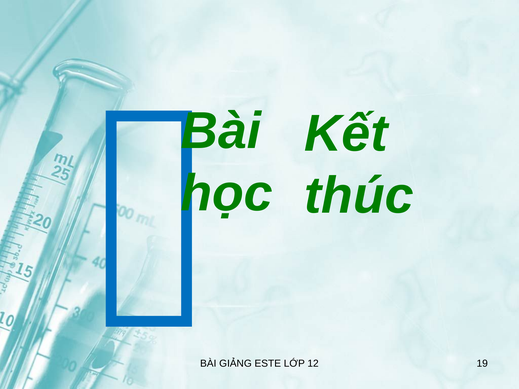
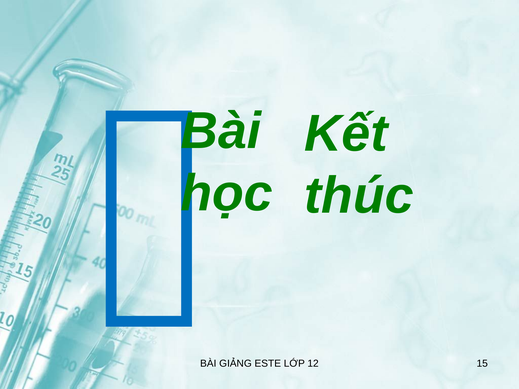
19: 19 -> 15
